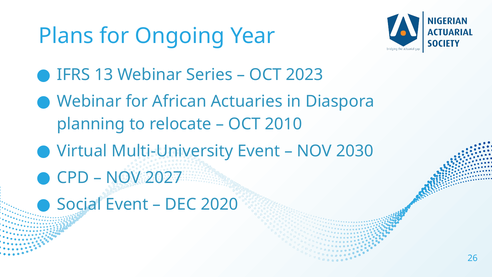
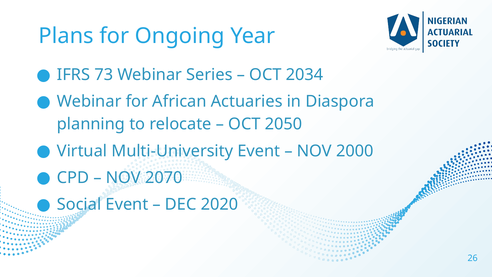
13: 13 -> 73
2023: 2023 -> 2034
2010: 2010 -> 2050
2030: 2030 -> 2000
2027: 2027 -> 2070
